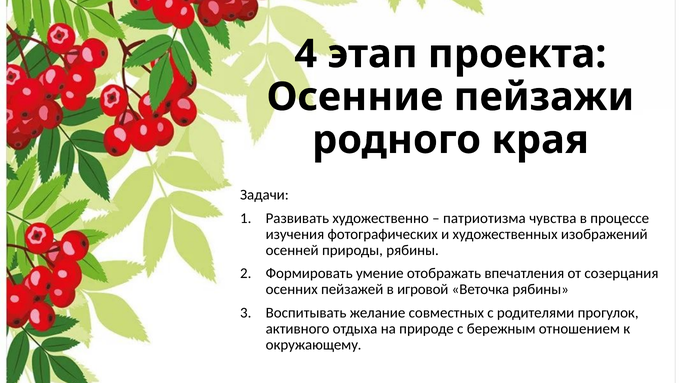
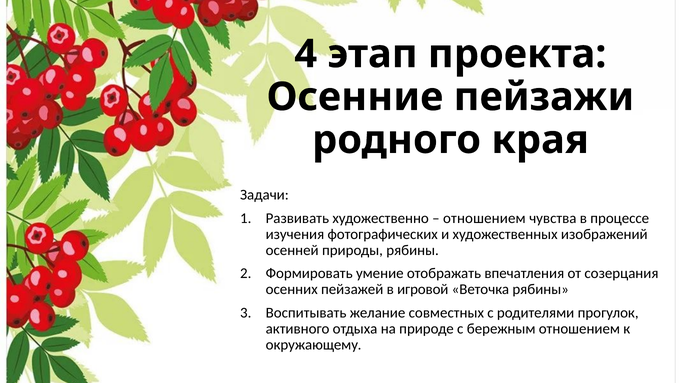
патриотизма at (484, 218): патриотизма -> отношением
